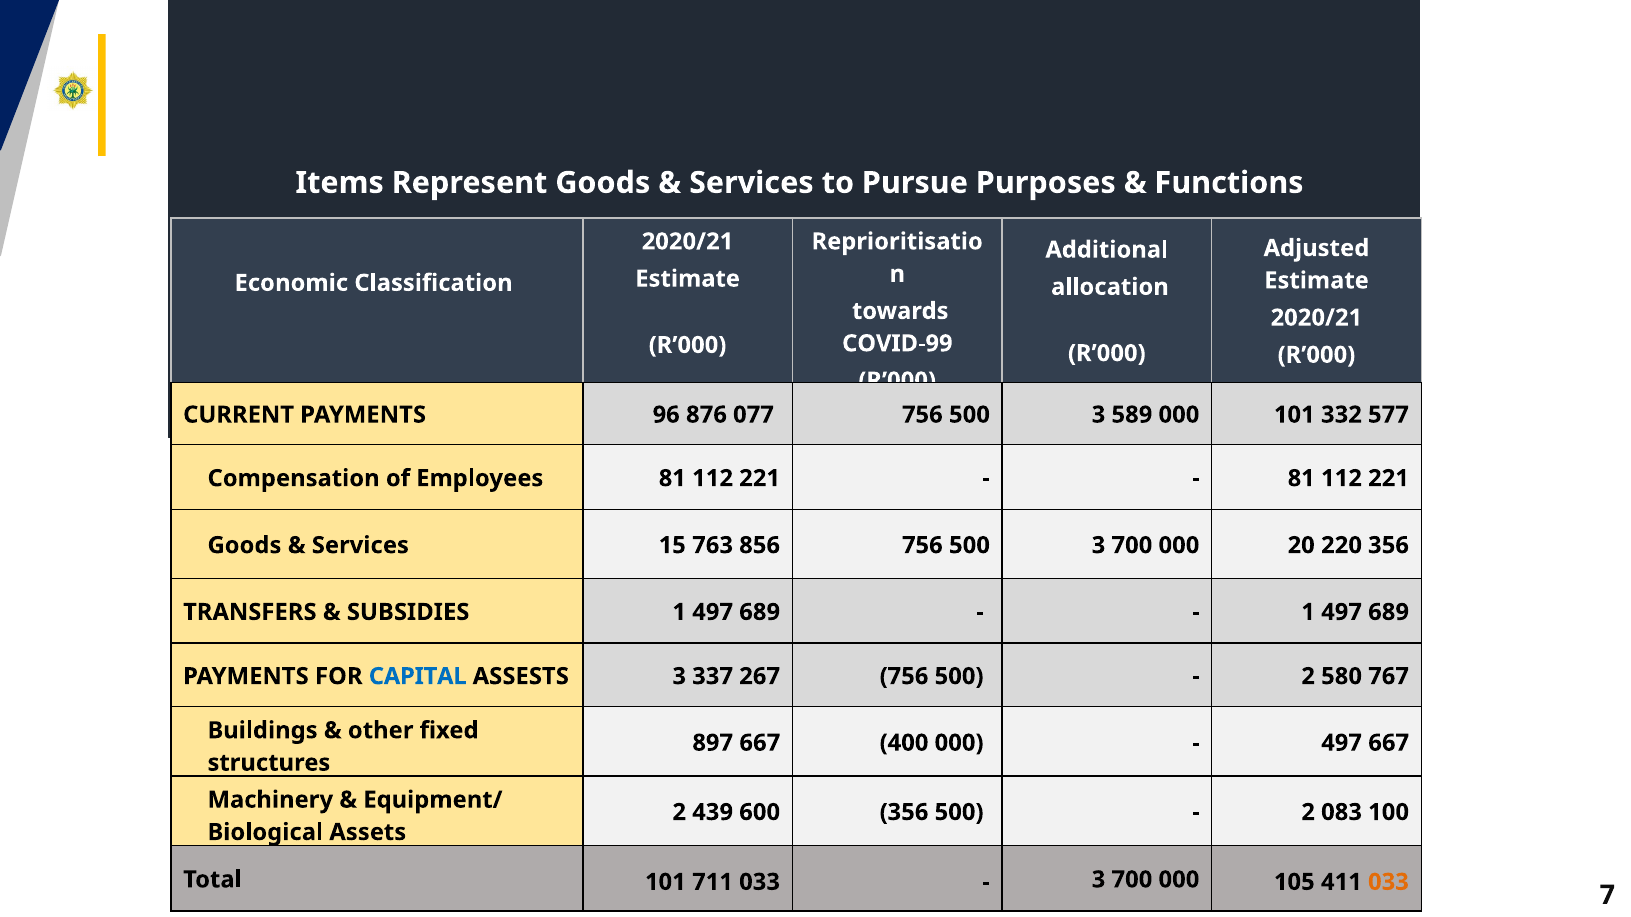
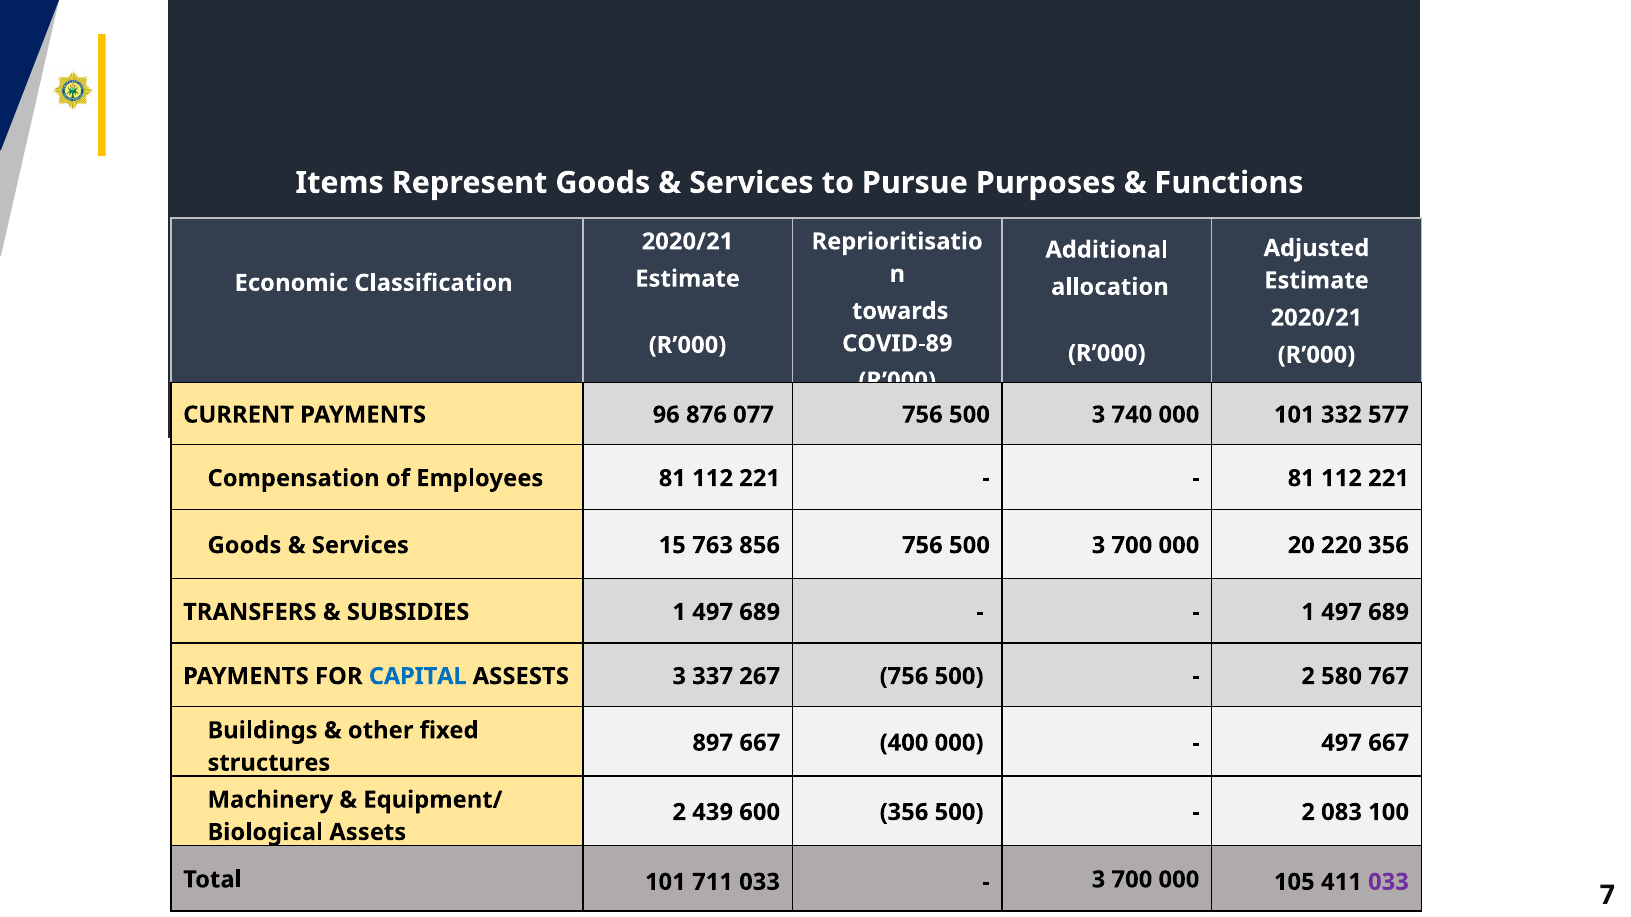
COVID-99: COVID-99 -> COVID-89
589: 589 -> 740
033 at (1388, 882) colour: orange -> purple
